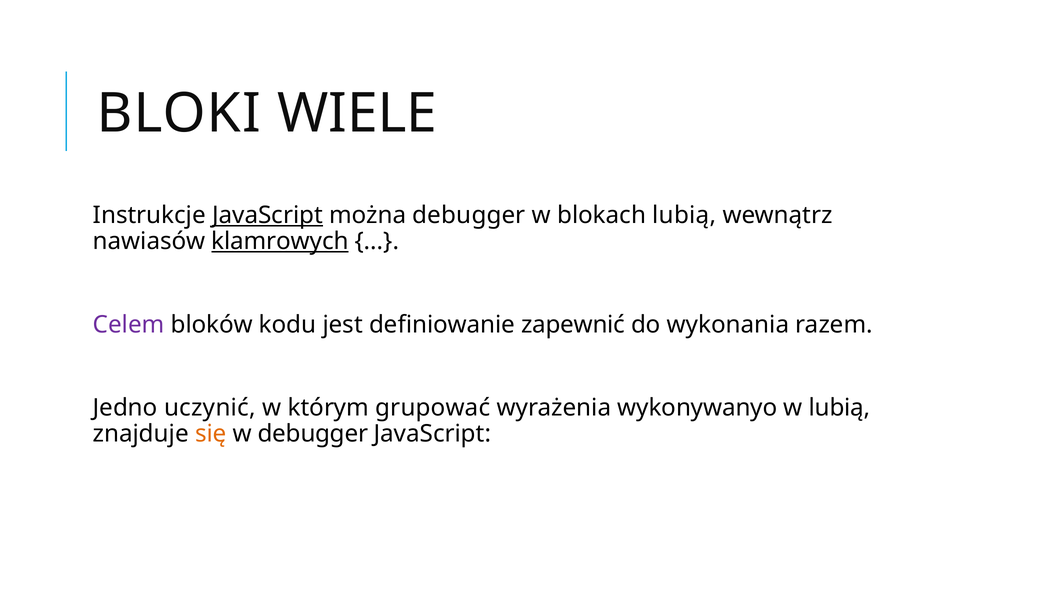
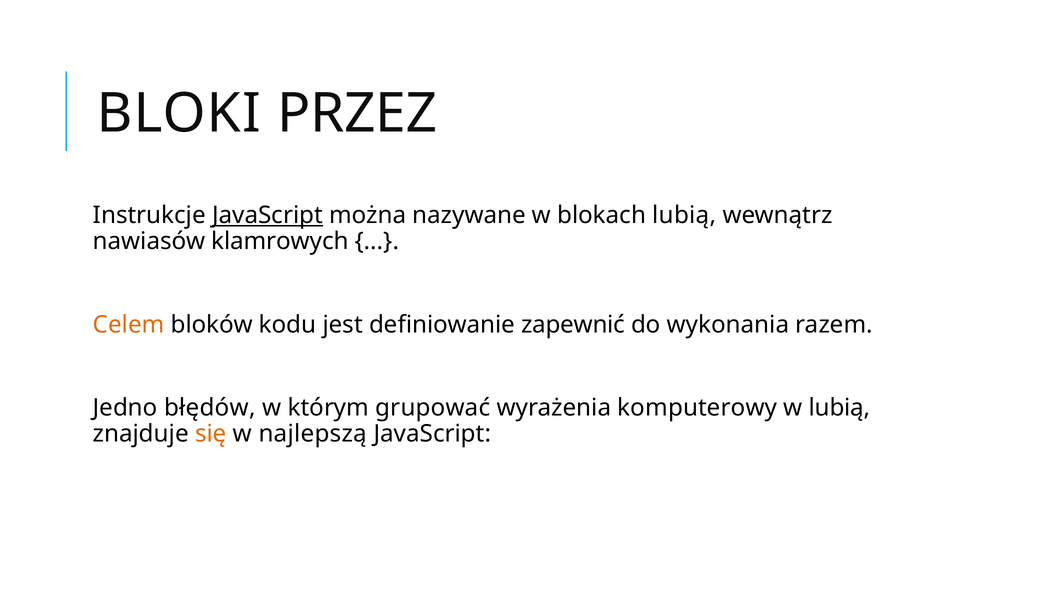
WIELE: WIELE -> PRZEZ
można debugger: debugger -> nazywane
klamrowych underline: present -> none
Celem colour: purple -> orange
uczynić: uczynić -> błędów
wykonywanyo: wykonywanyo -> komputerowy
w debugger: debugger -> najlepszą
